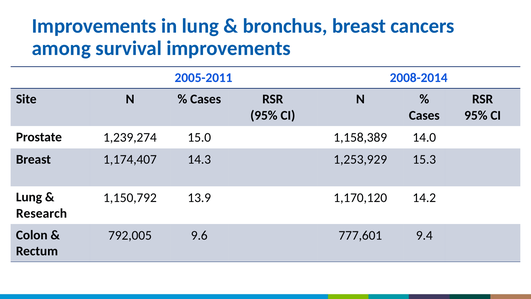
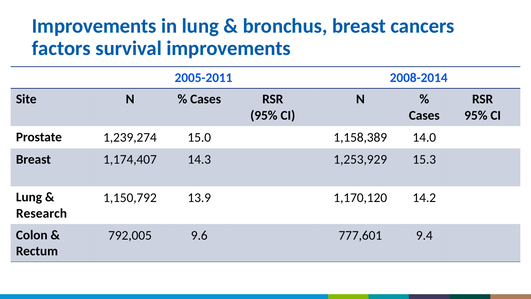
among: among -> factors
